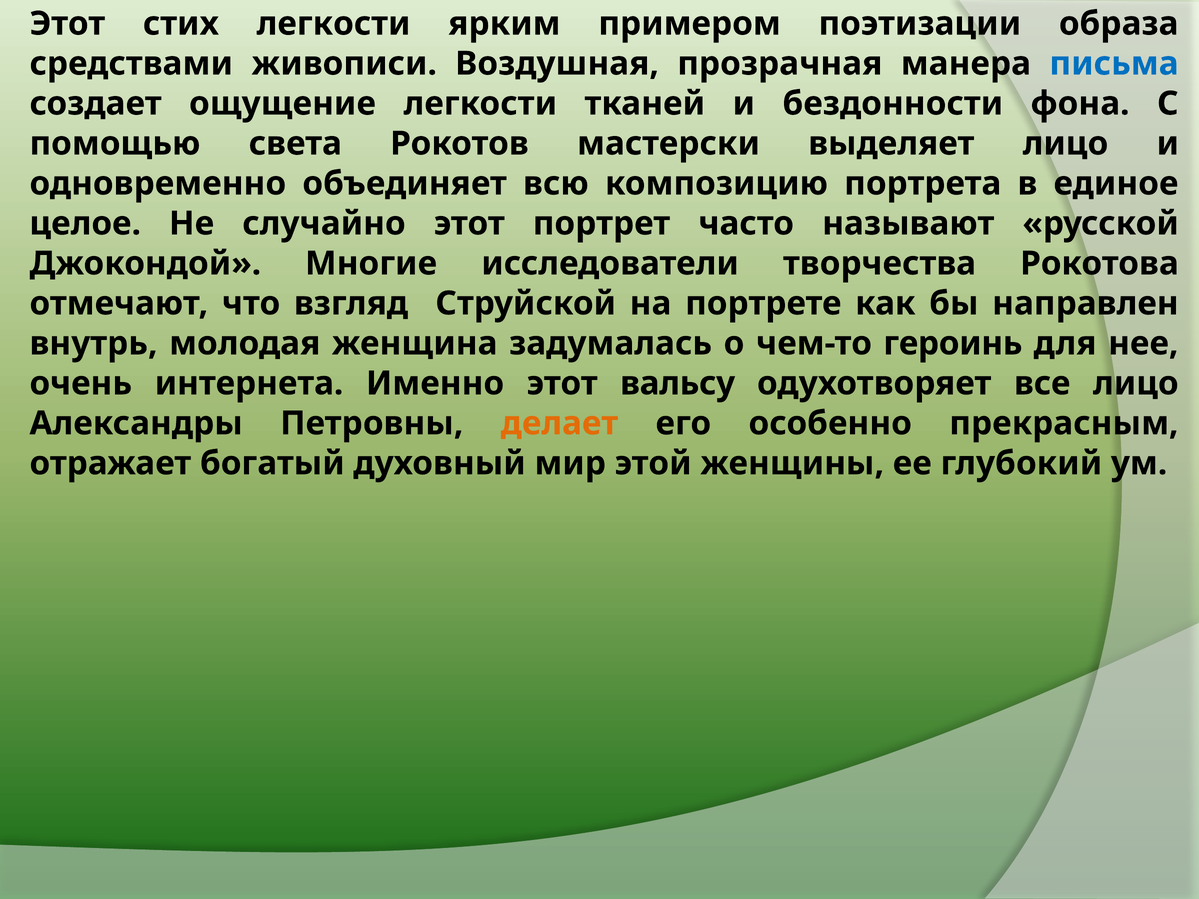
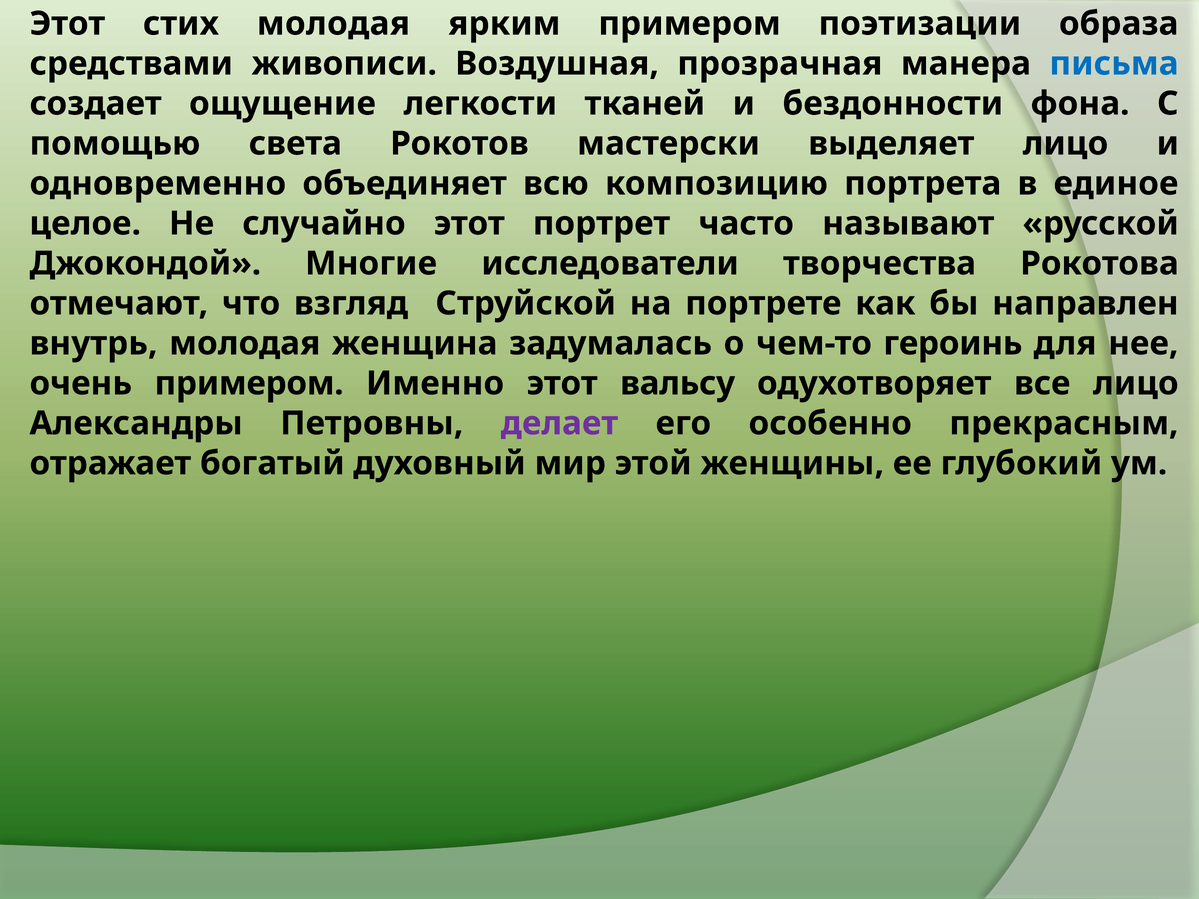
стих легкости: легкости -> молодая
очень интернета: интернета -> примером
делает colour: orange -> purple
